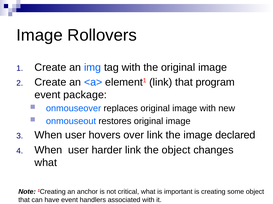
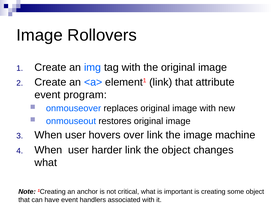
program: program -> attribute
package: package -> program
declared: declared -> machine
